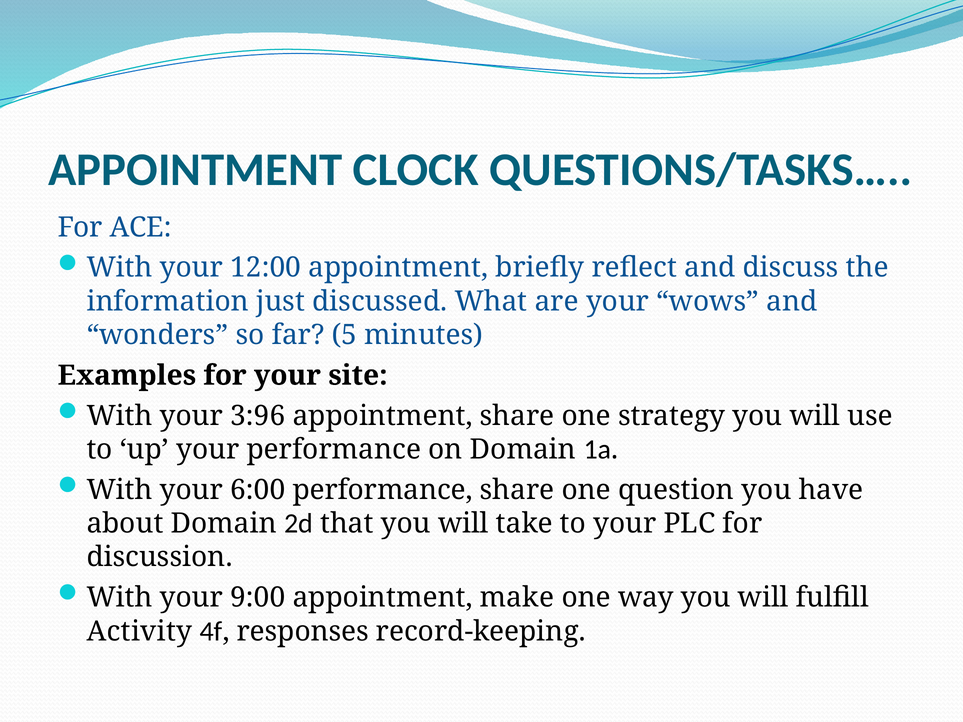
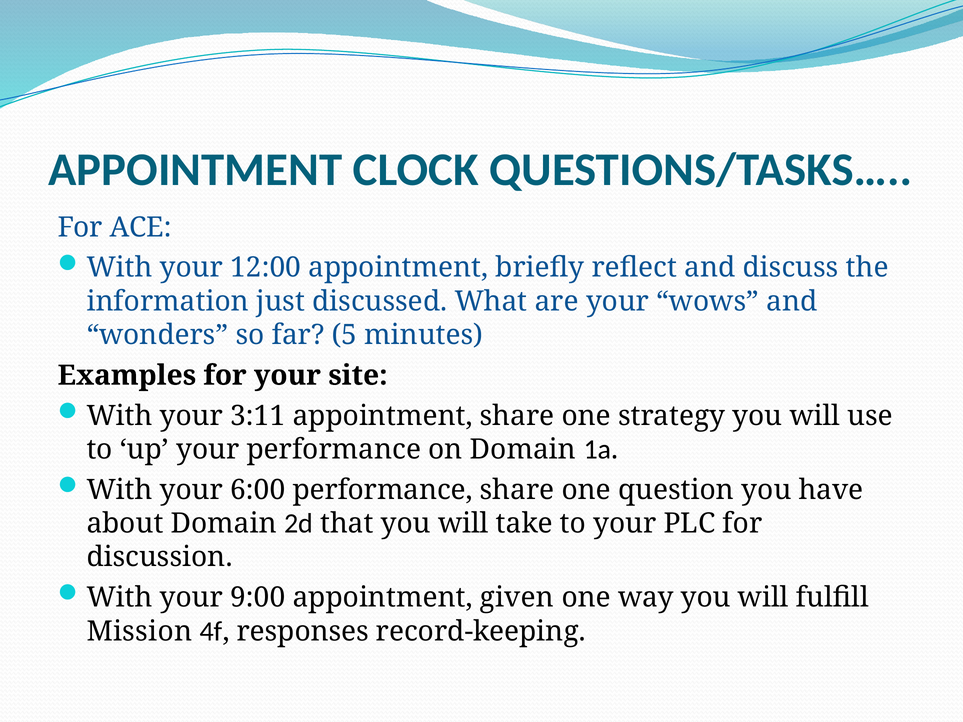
3:96: 3:96 -> 3:11
make: make -> given
Activity: Activity -> Mission
